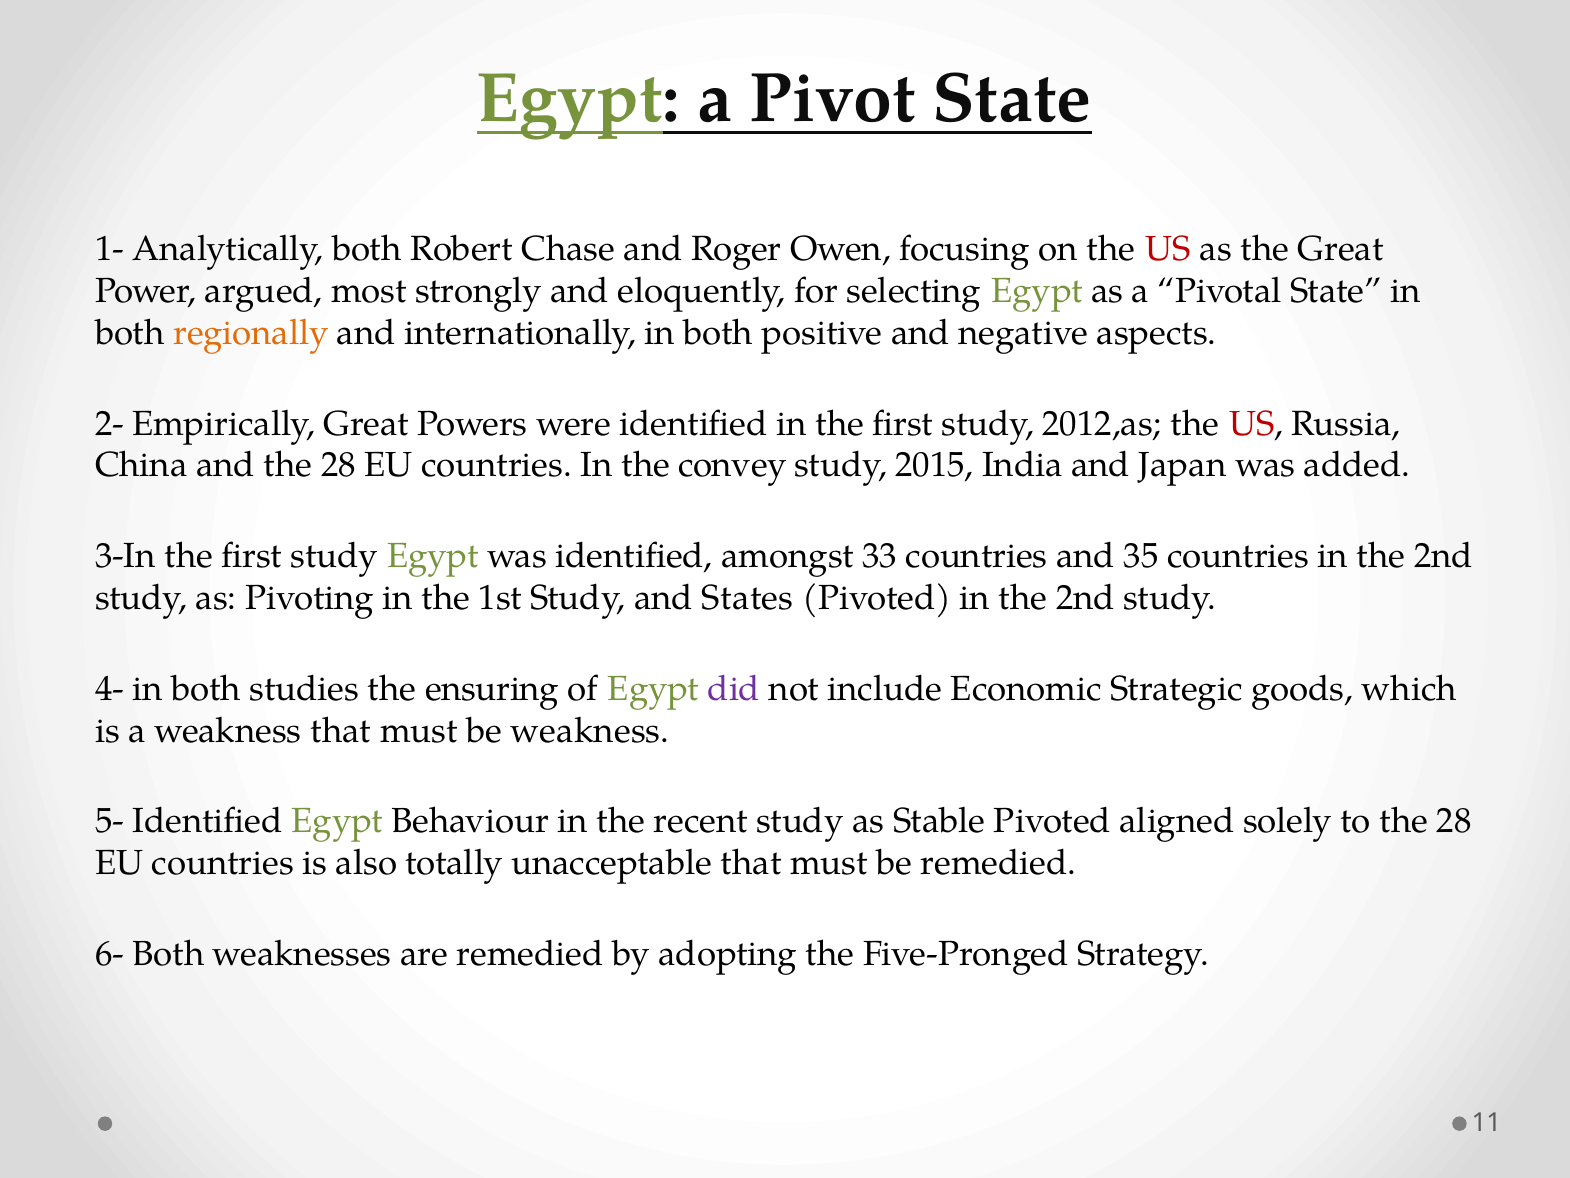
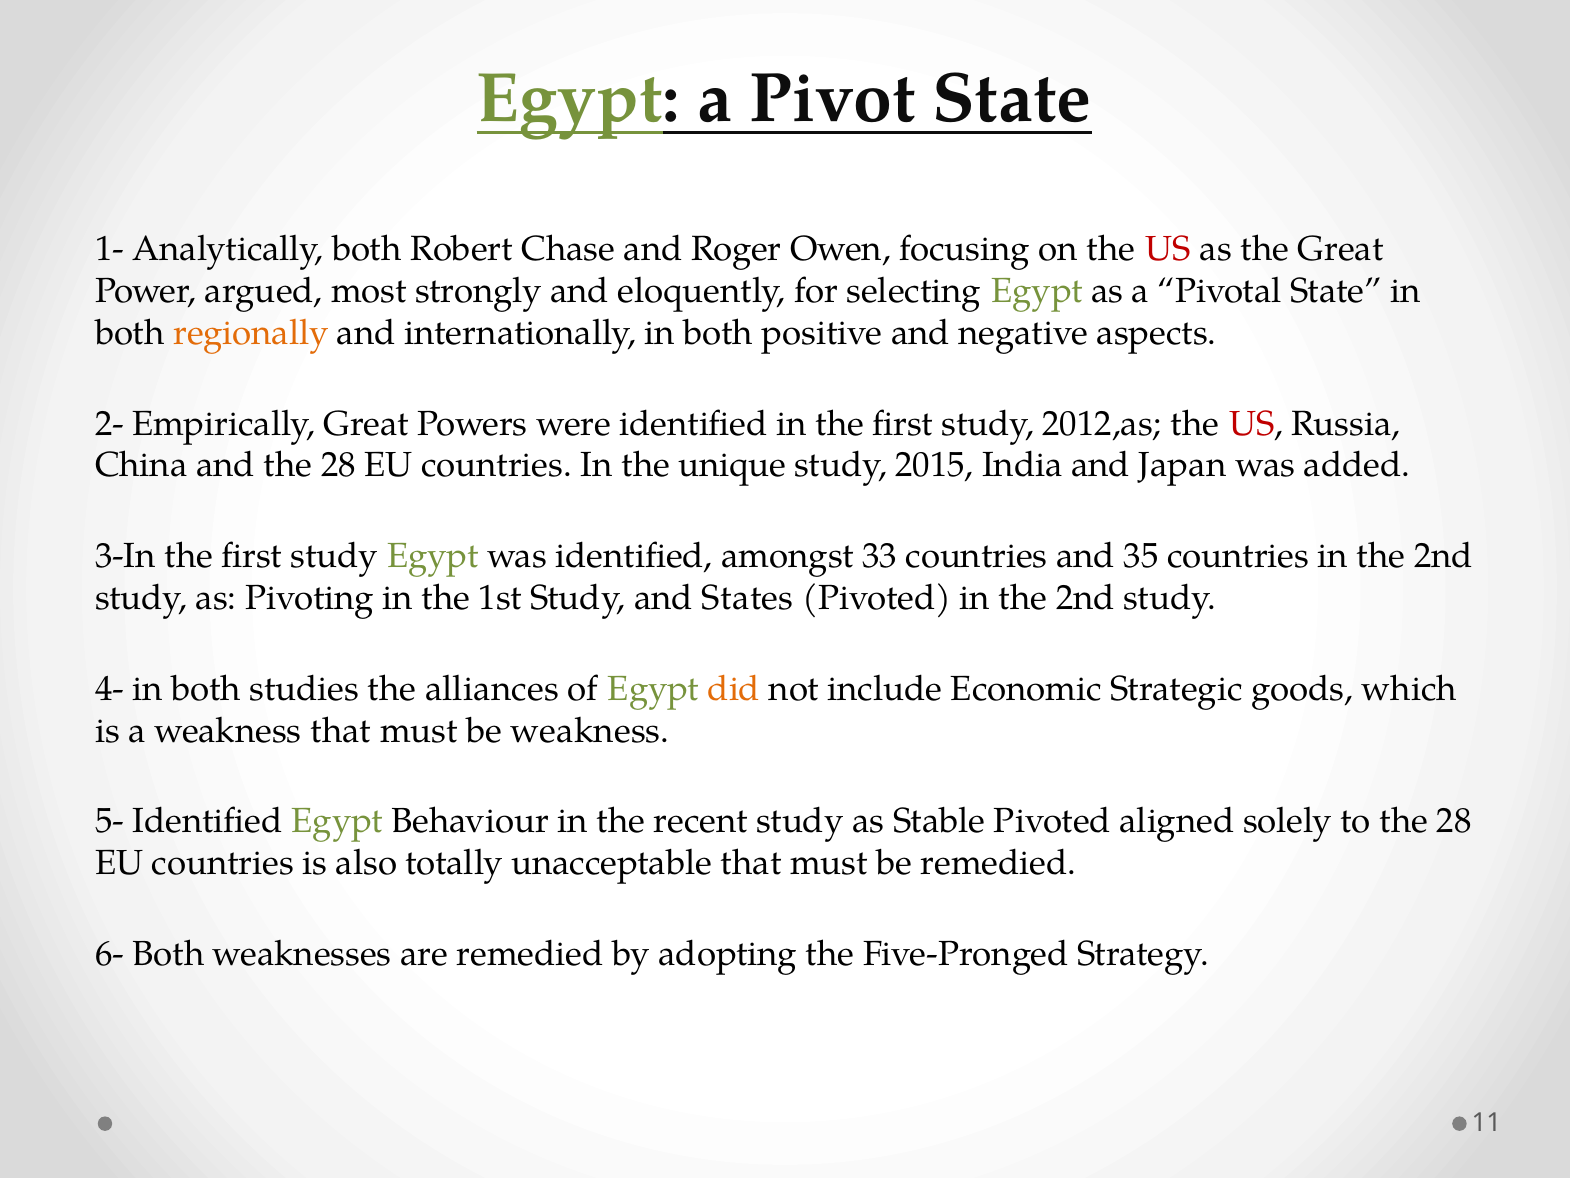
convey: convey -> unique
ensuring: ensuring -> alliances
did colour: purple -> orange
